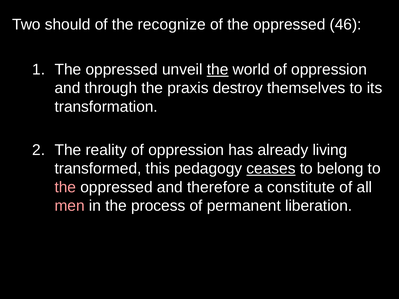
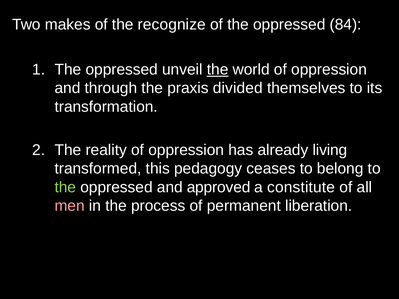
should: should -> makes
46: 46 -> 84
destroy: destroy -> divided
ceases underline: present -> none
the at (65, 187) colour: pink -> light green
therefore: therefore -> approved
